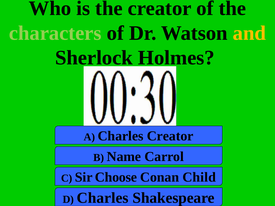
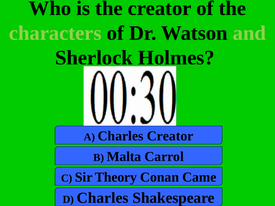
and colour: yellow -> light green
Name: Name -> Malta
Choose: Choose -> Theory
Child: Child -> Came
